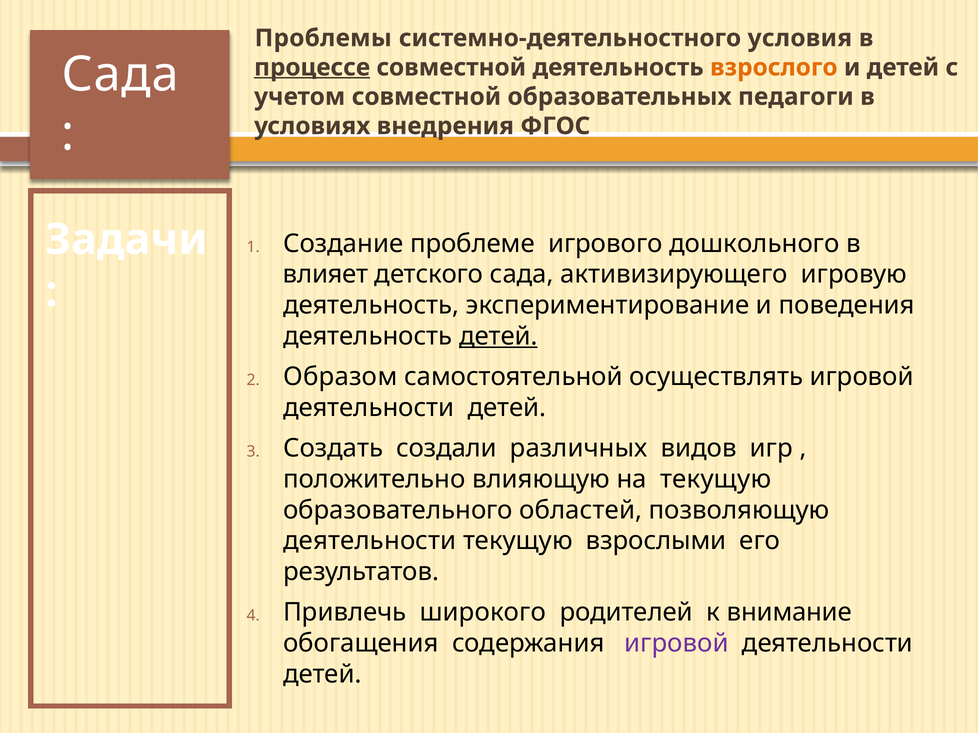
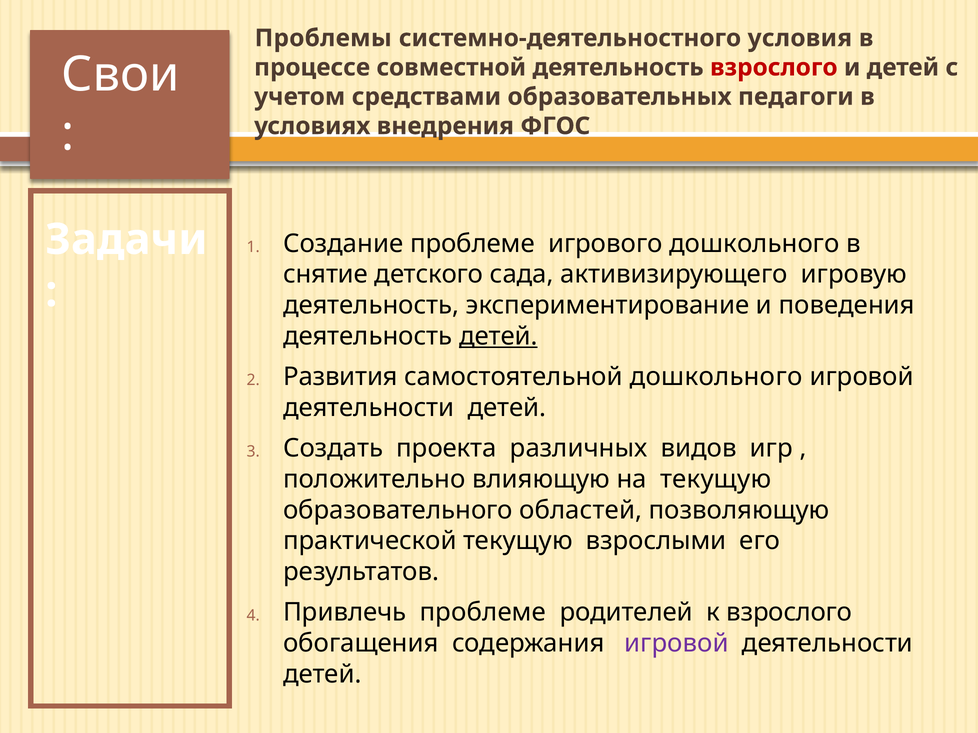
Сада at (120, 75): Сада -> Свои
процессе underline: present -> none
взрослого at (774, 67) colour: orange -> red
учетом совместной: совместной -> средствами
влияет: влияет -> снятие
Образом: Образом -> Развития
самостоятельной осуществлять: осуществлять -> дошкольного
создали: создали -> проекта
деятельности at (370, 541): деятельности -> практической
Привлечь широкого: широкого -> проблеме
к внимание: внимание -> взрослого
